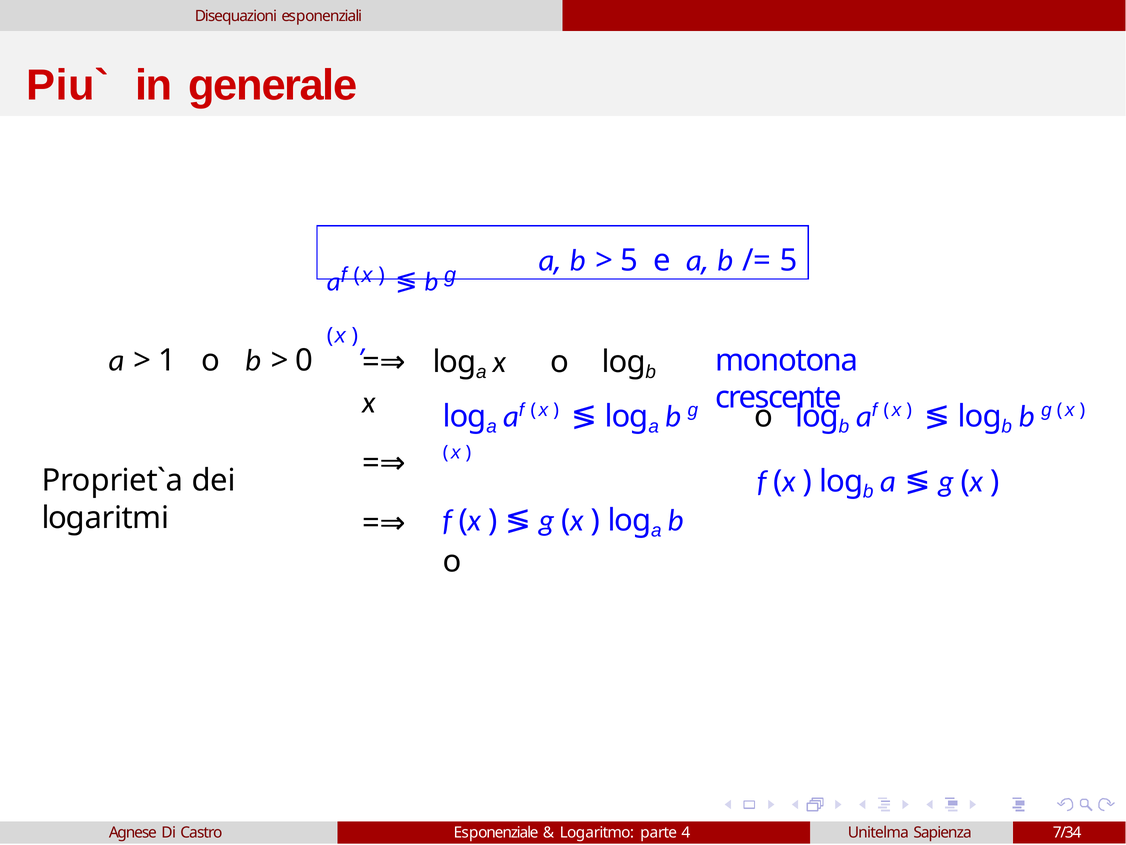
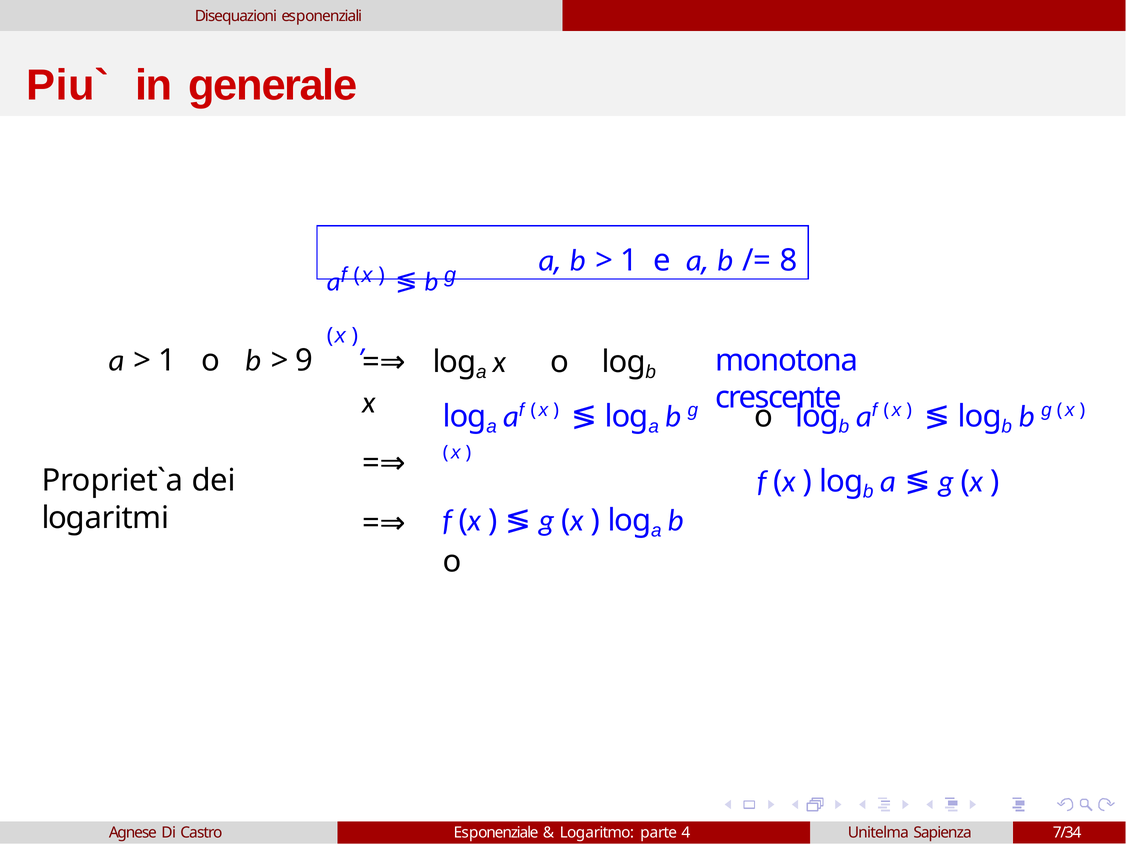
5 at (629, 261): 5 -> 1
5 at (789, 261): 5 -> 8
0: 0 -> 9
